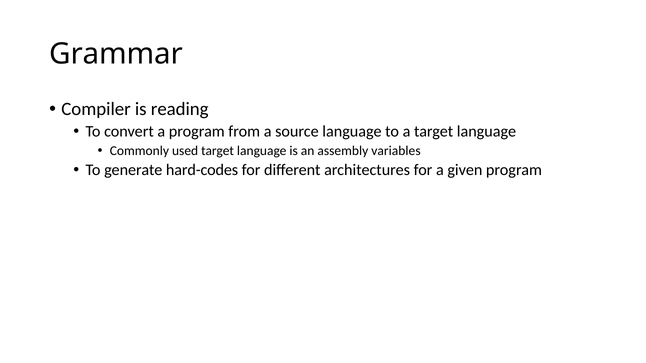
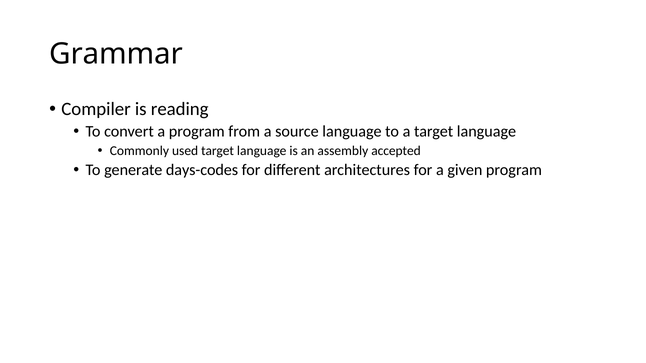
variables: variables -> accepted
hard-codes: hard-codes -> days-codes
